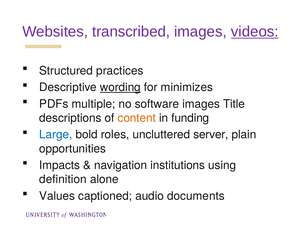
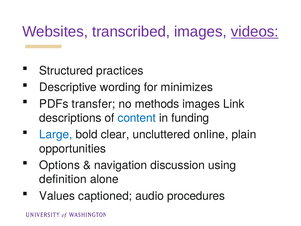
wording underline: present -> none
multiple: multiple -> transfer
software: software -> methods
Title: Title -> Link
content colour: orange -> blue
roles: roles -> clear
server: server -> online
Impacts: Impacts -> Options
institutions: institutions -> discussion
documents: documents -> procedures
